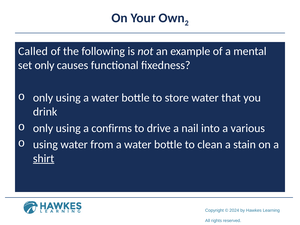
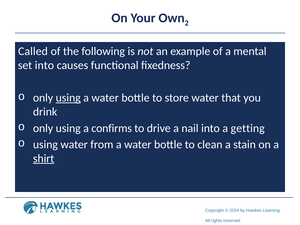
set only: only -> into
using at (68, 98) underline: none -> present
various: various -> getting
